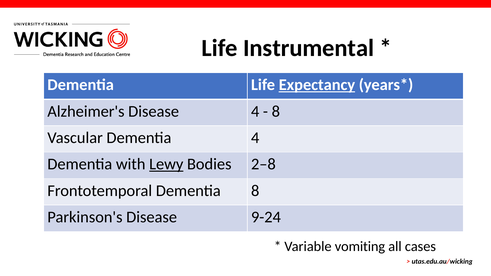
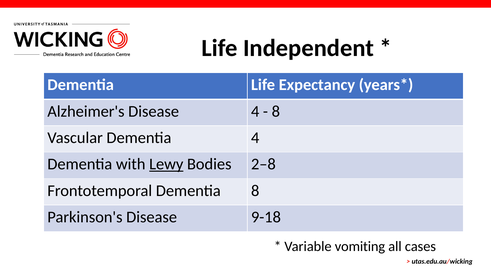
Instrumental: Instrumental -> Independent
Expectancy underline: present -> none
9-24: 9-24 -> 9-18
